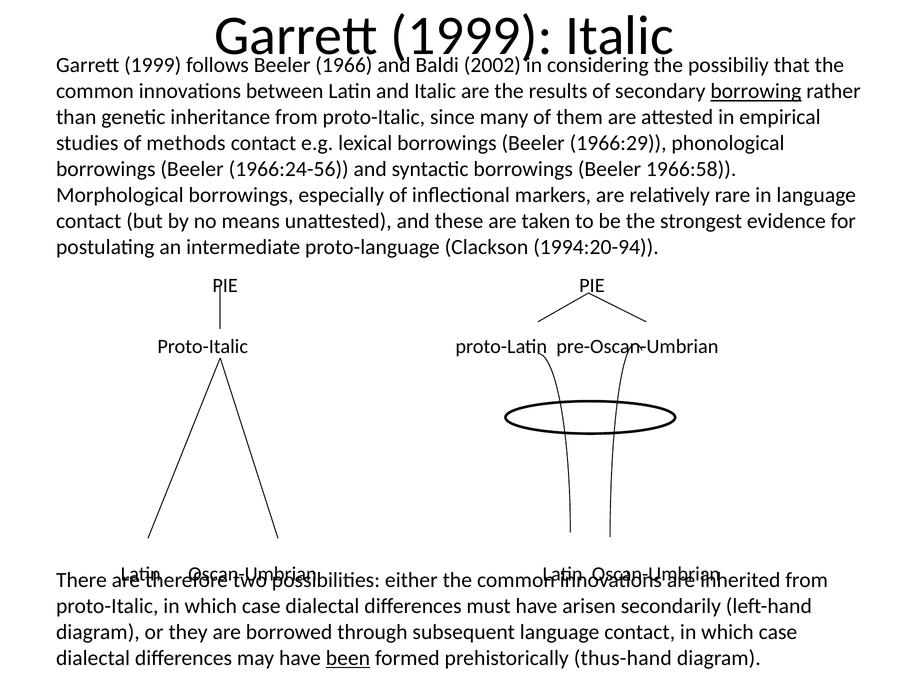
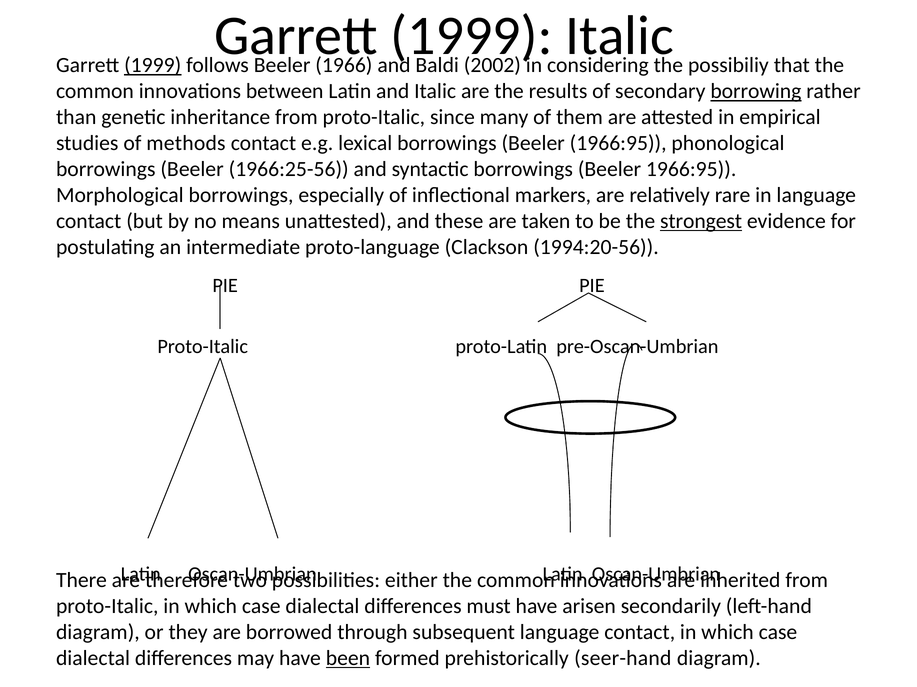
1999 at (153, 65) underline: none -> present
lexical borrowings Beeler 1966:29: 1966:29 -> 1966:95
1966:24-56: 1966:24-56 -> 1966:25-56
syntactic borrowings Beeler 1966:58: 1966:58 -> 1966:95
strongest underline: none -> present
1994:20-94: 1994:20-94 -> 1994:20-56
thus-hand: thus-hand -> seer-hand
